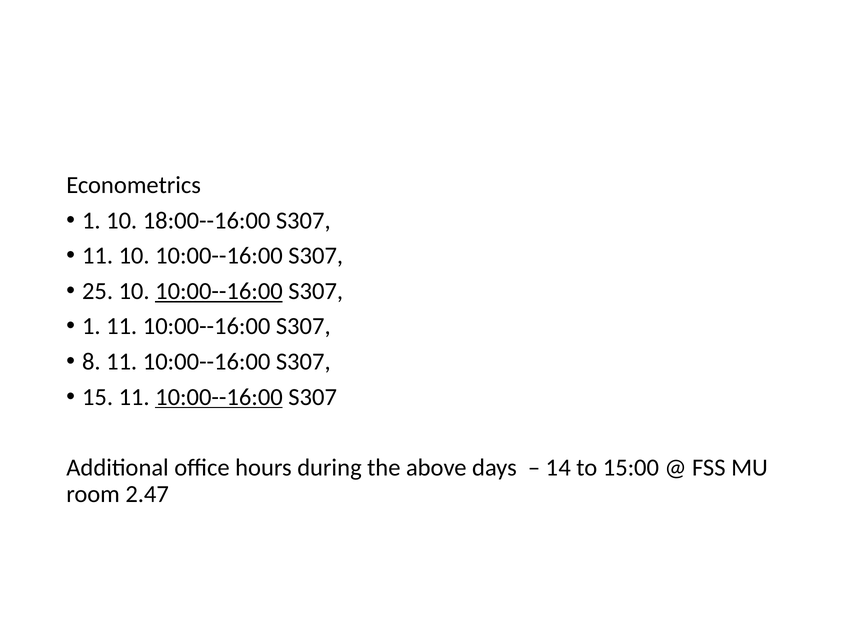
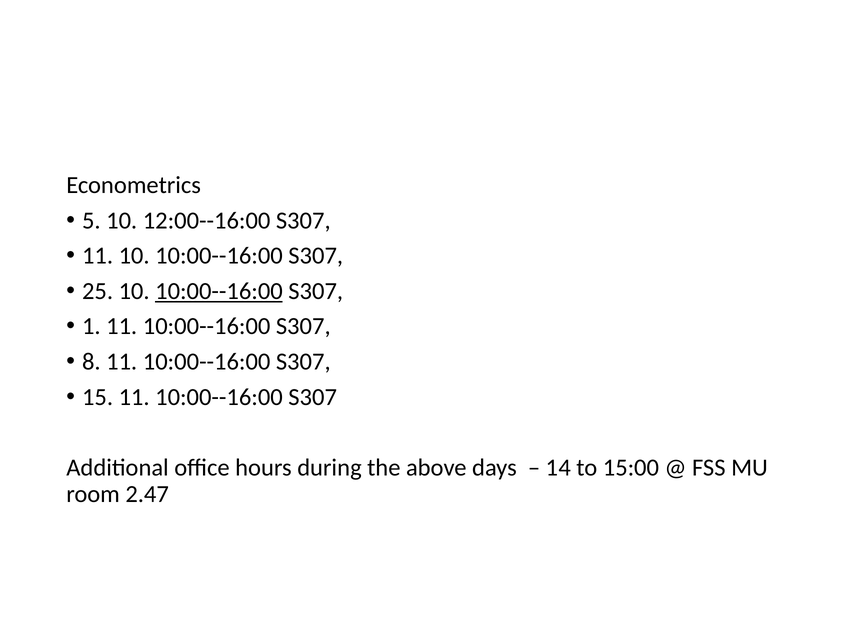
1 at (91, 221): 1 -> 5
18:00--16:00: 18:00--16:00 -> 12:00--16:00
10:00--16:00 at (219, 397) underline: present -> none
